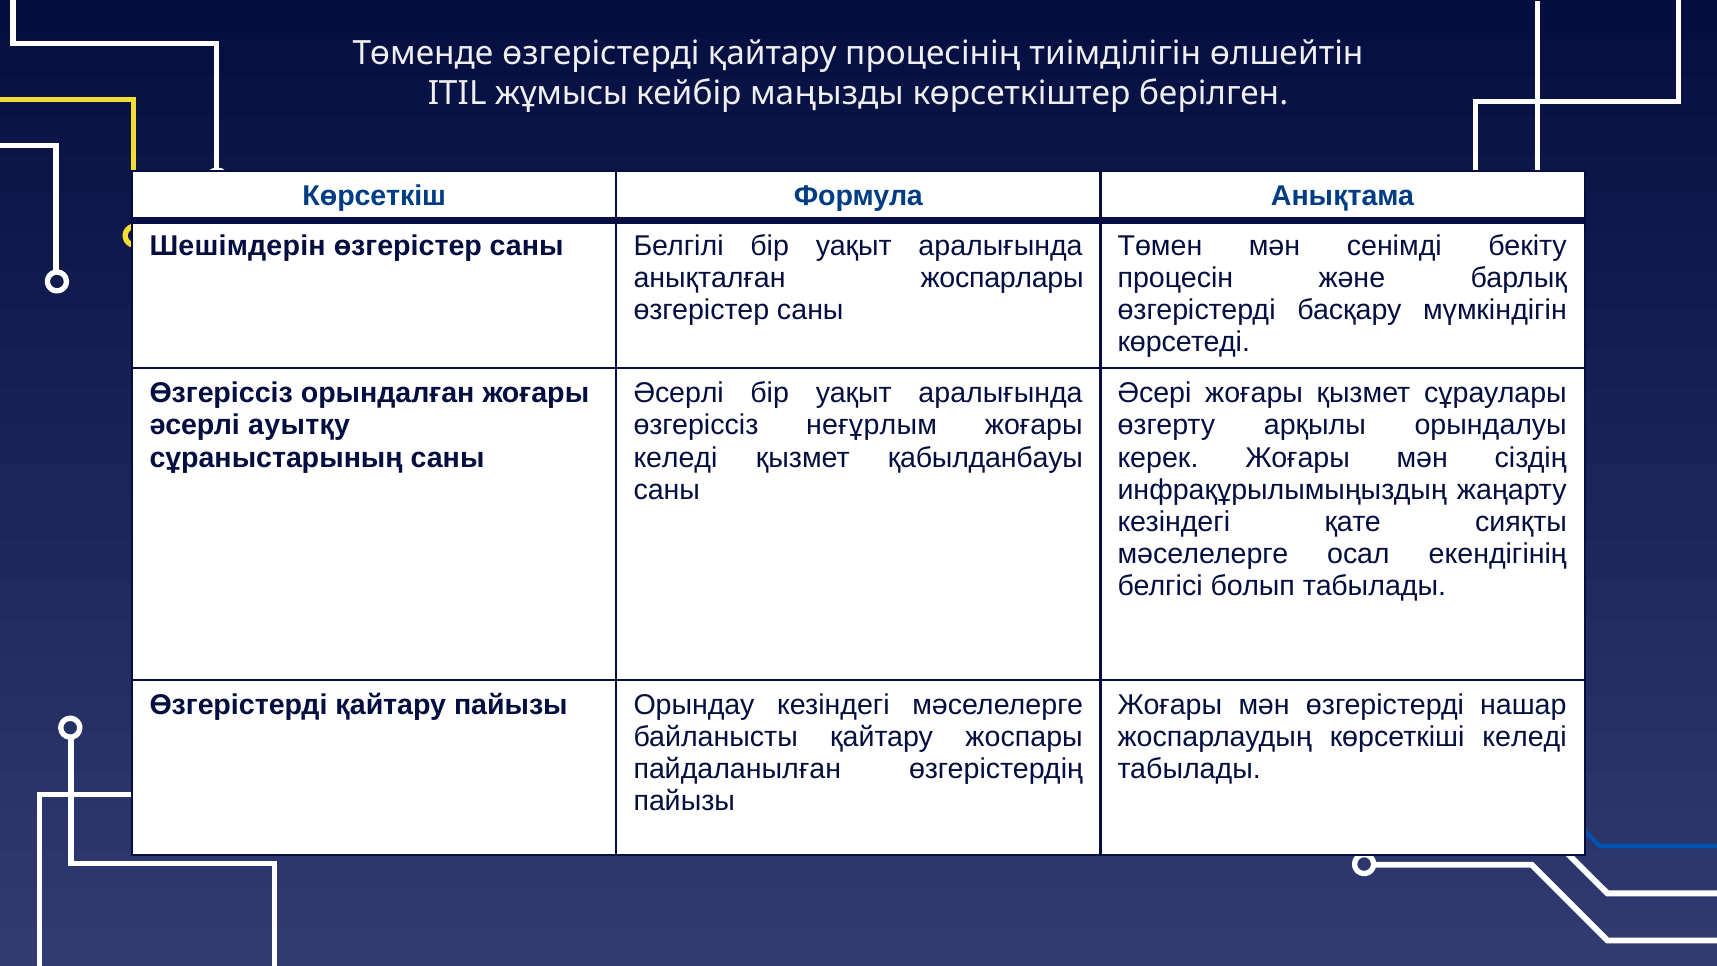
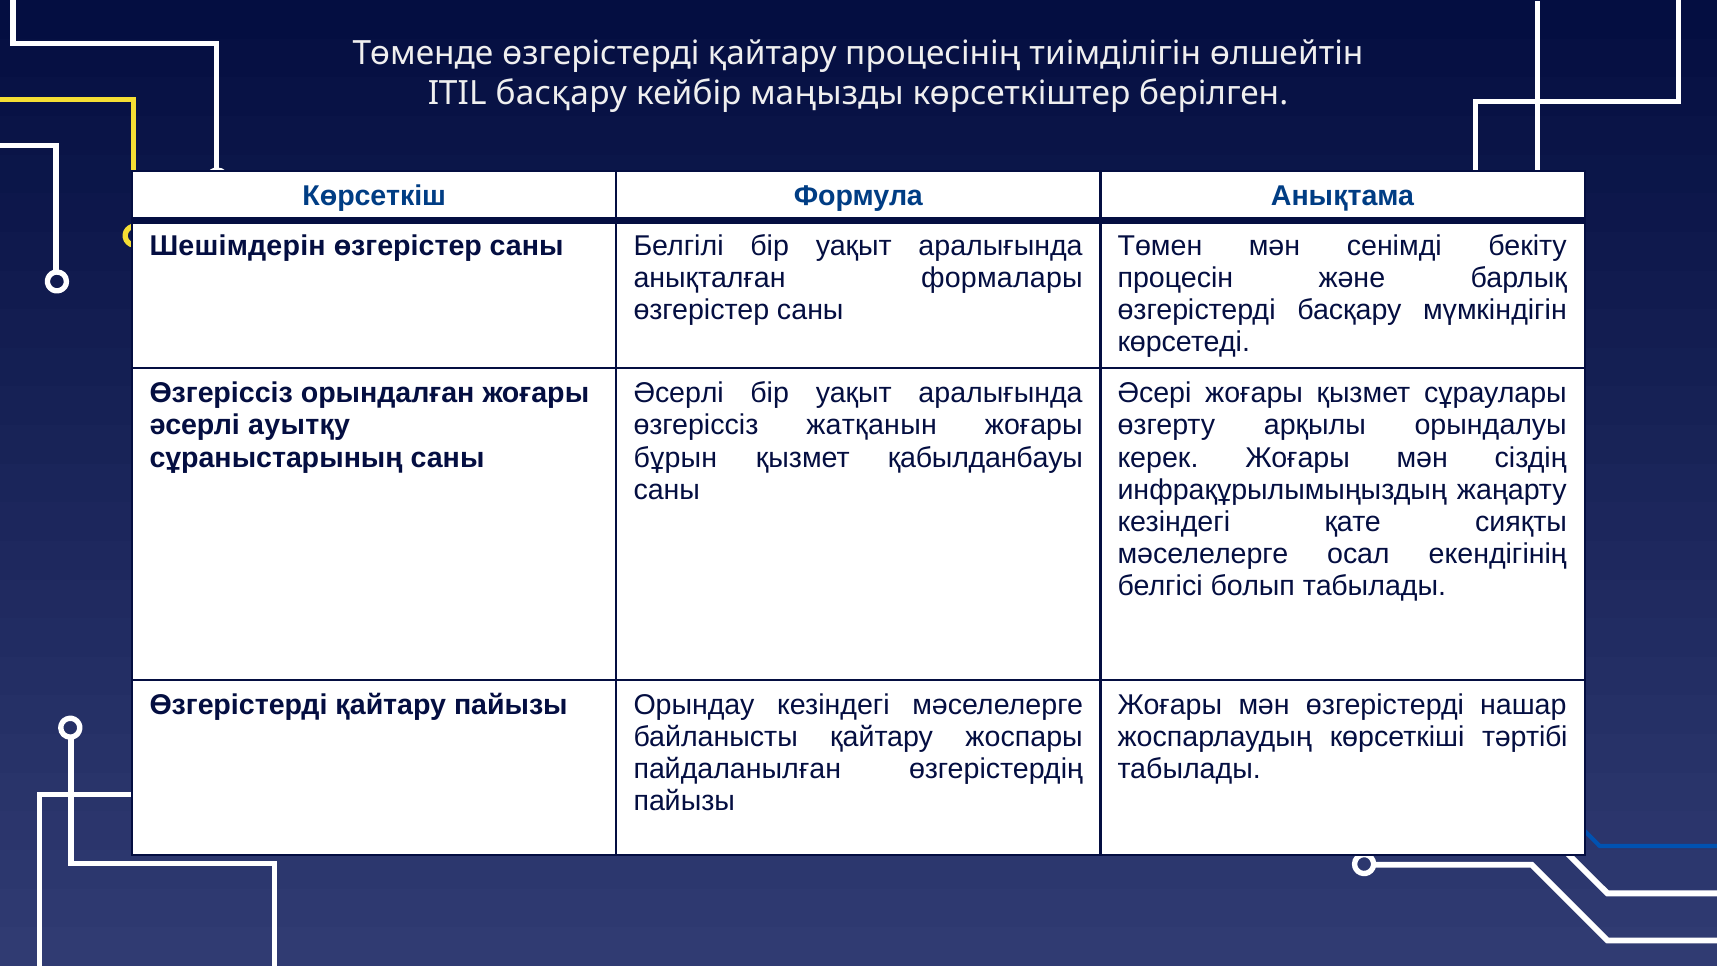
ITIL жұмысы: жұмысы -> басқару
жоспарлары: жоспарлары -> формалары
неғұрлым: неғұрлым -> жатқанын
келеді at (676, 458): келеді -> бұрын
көрсеткіші келеді: келеді -> тәртібі
